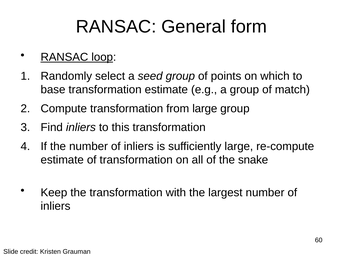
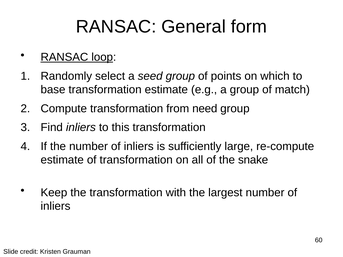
from large: large -> need
